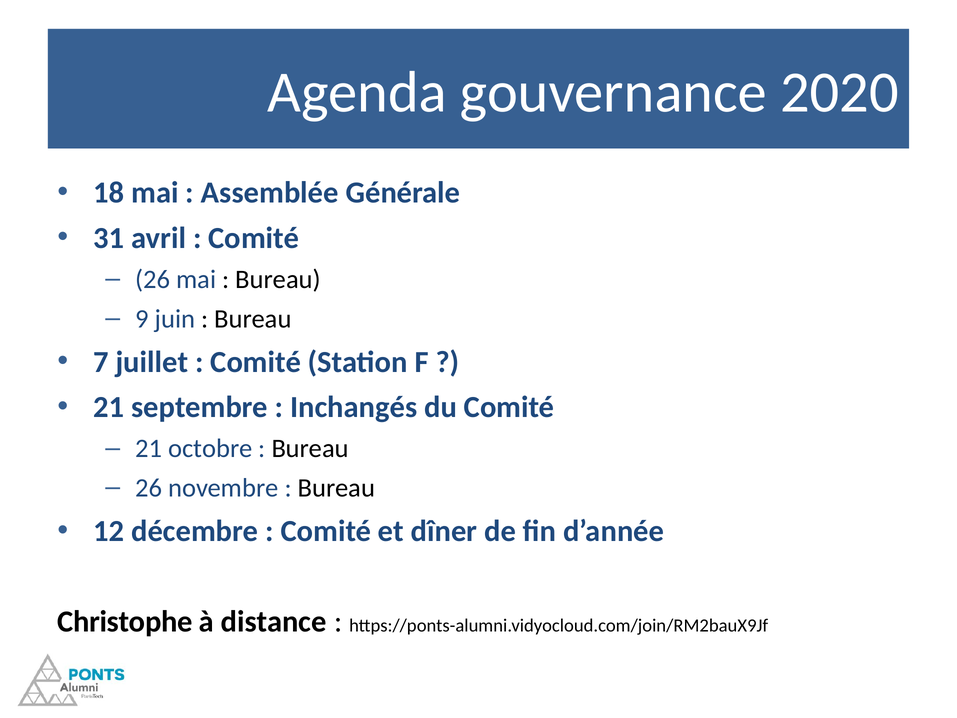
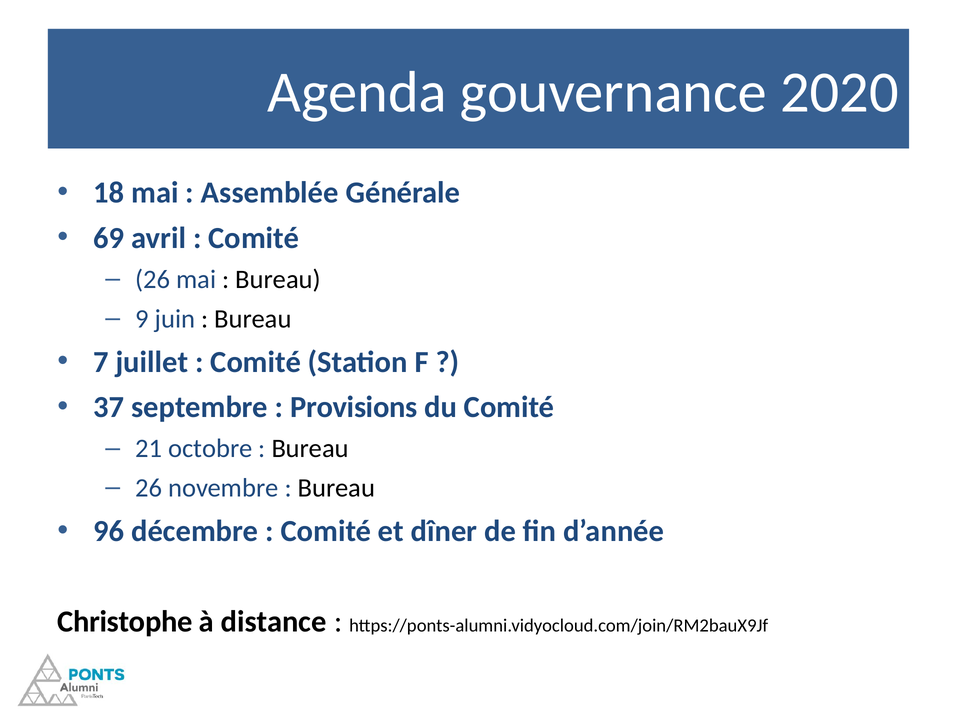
31: 31 -> 69
21 at (109, 407): 21 -> 37
Inchangés: Inchangés -> Provisions
12: 12 -> 96
